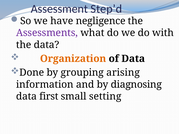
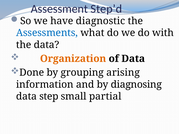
negligence: negligence -> diagnostic
Assessments colour: purple -> blue
first: first -> step
setting: setting -> partial
